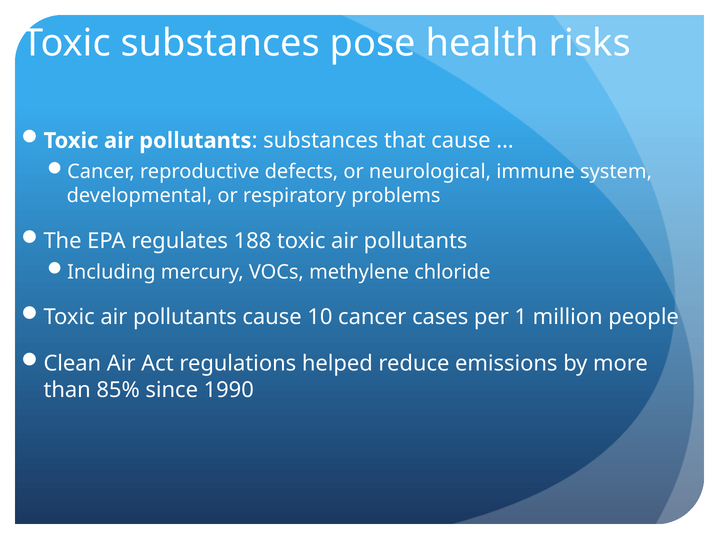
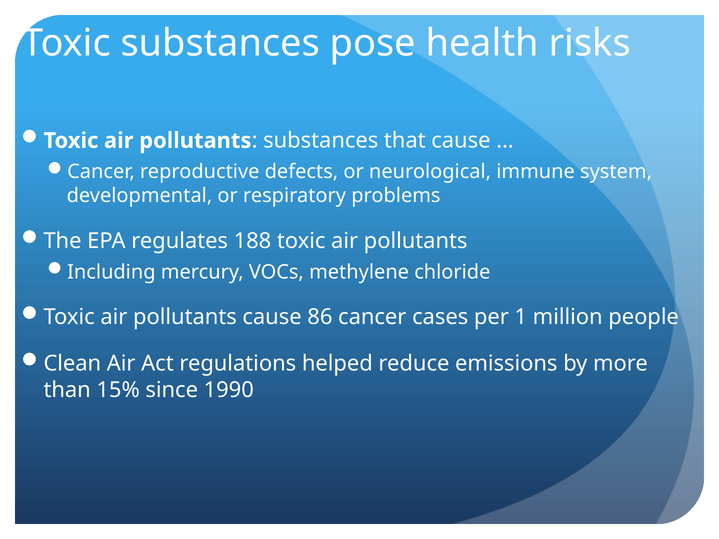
10: 10 -> 86
85%: 85% -> 15%
